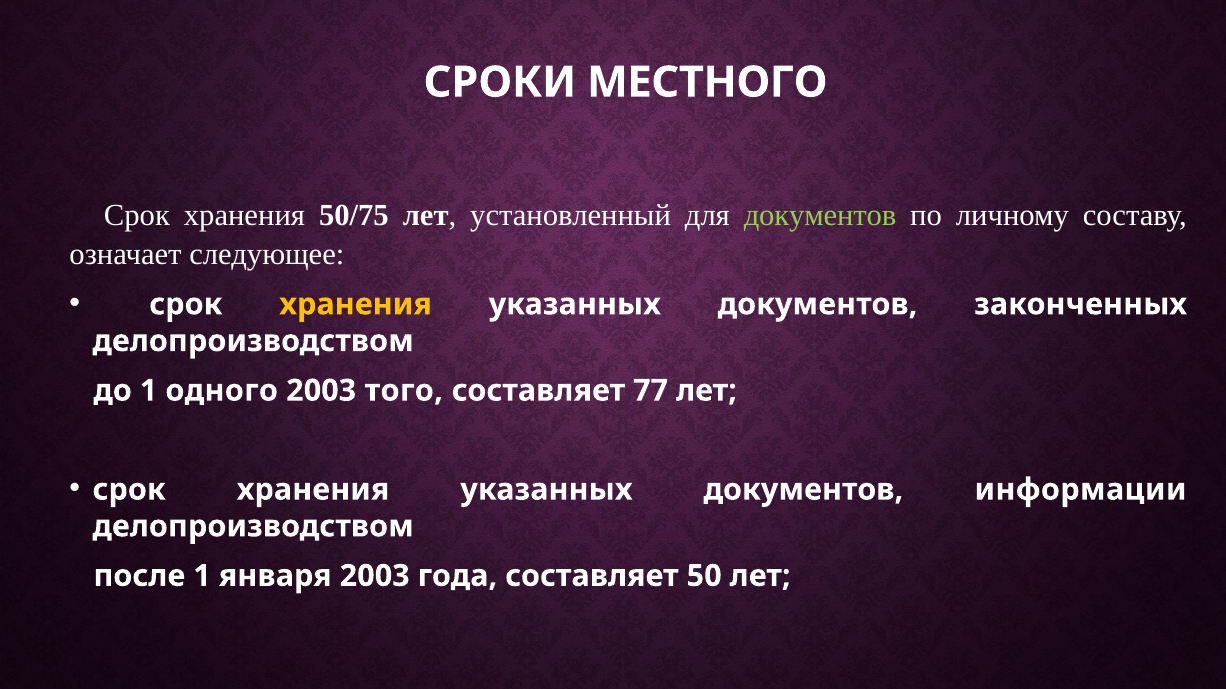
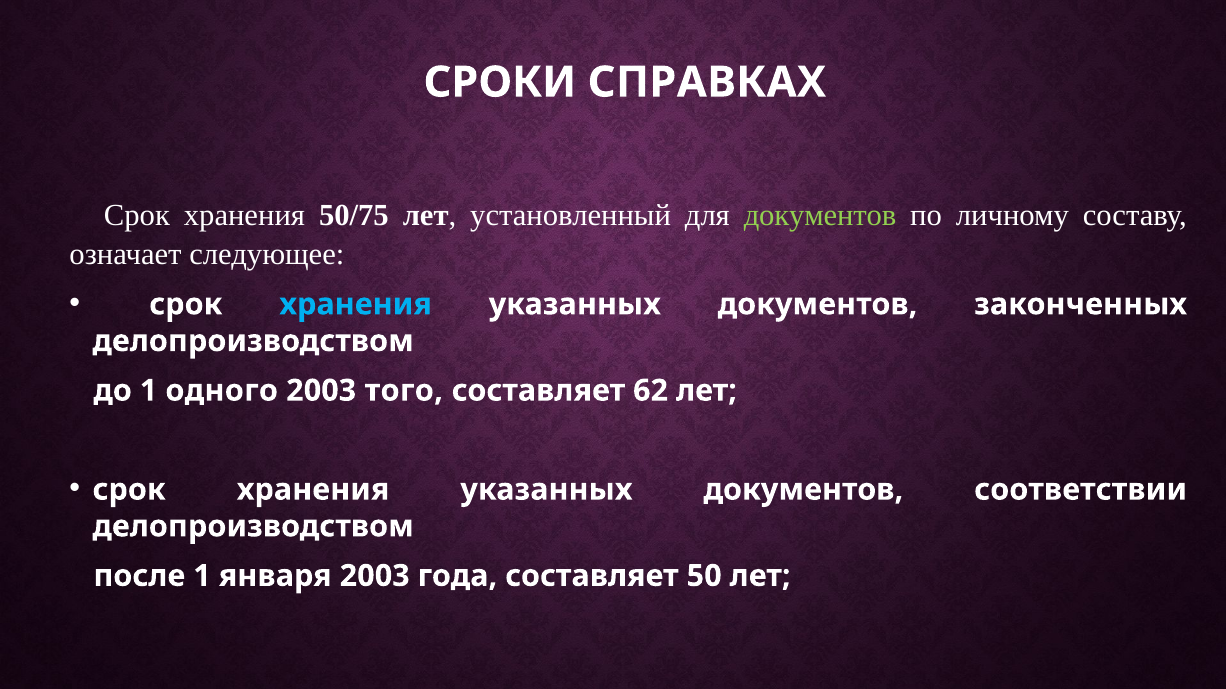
МЕСТНОГО: МЕСТНОГО -> СПРАВКАХ
хранения at (356, 305) colour: yellow -> light blue
77: 77 -> 62
информации: информации -> соответствии
